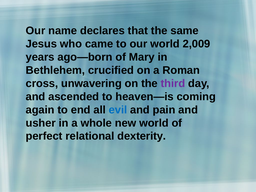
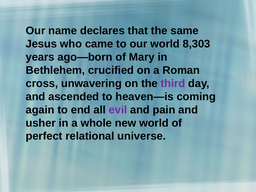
2,009: 2,009 -> 8,303
evil colour: blue -> purple
dexterity: dexterity -> universe
